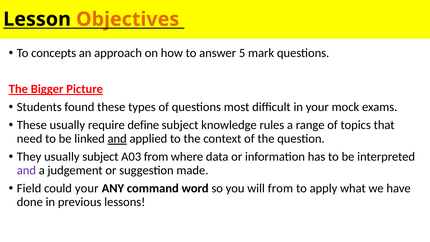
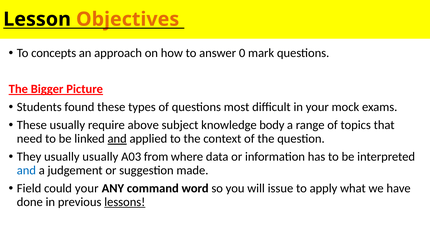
5: 5 -> 0
define: define -> above
rules: rules -> body
usually subject: subject -> usually
and at (26, 170) colour: purple -> blue
will from: from -> issue
lessons underline: none -> present
